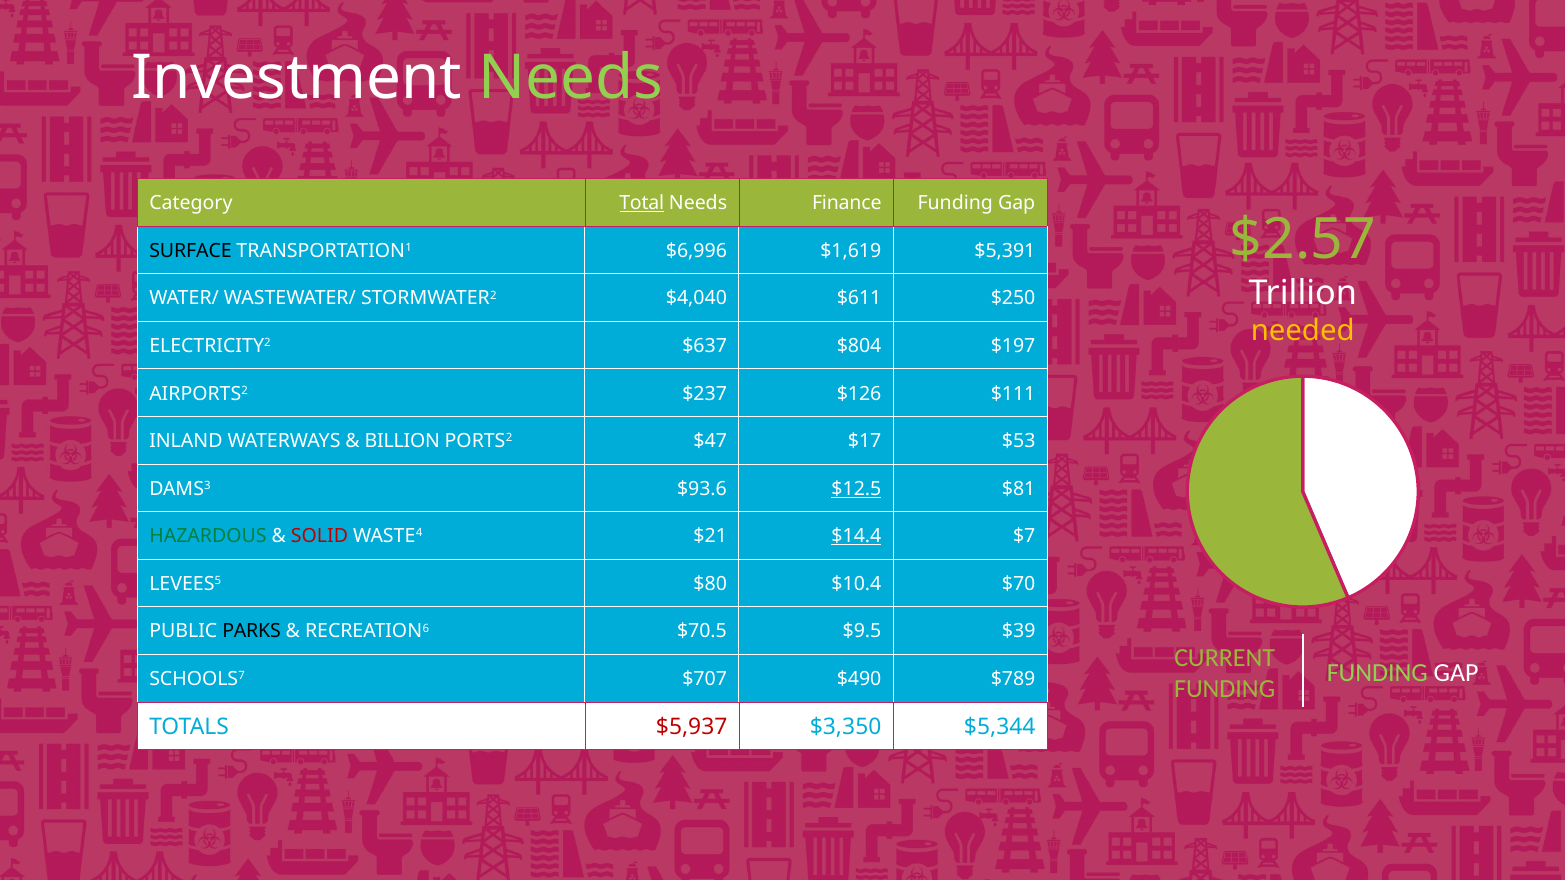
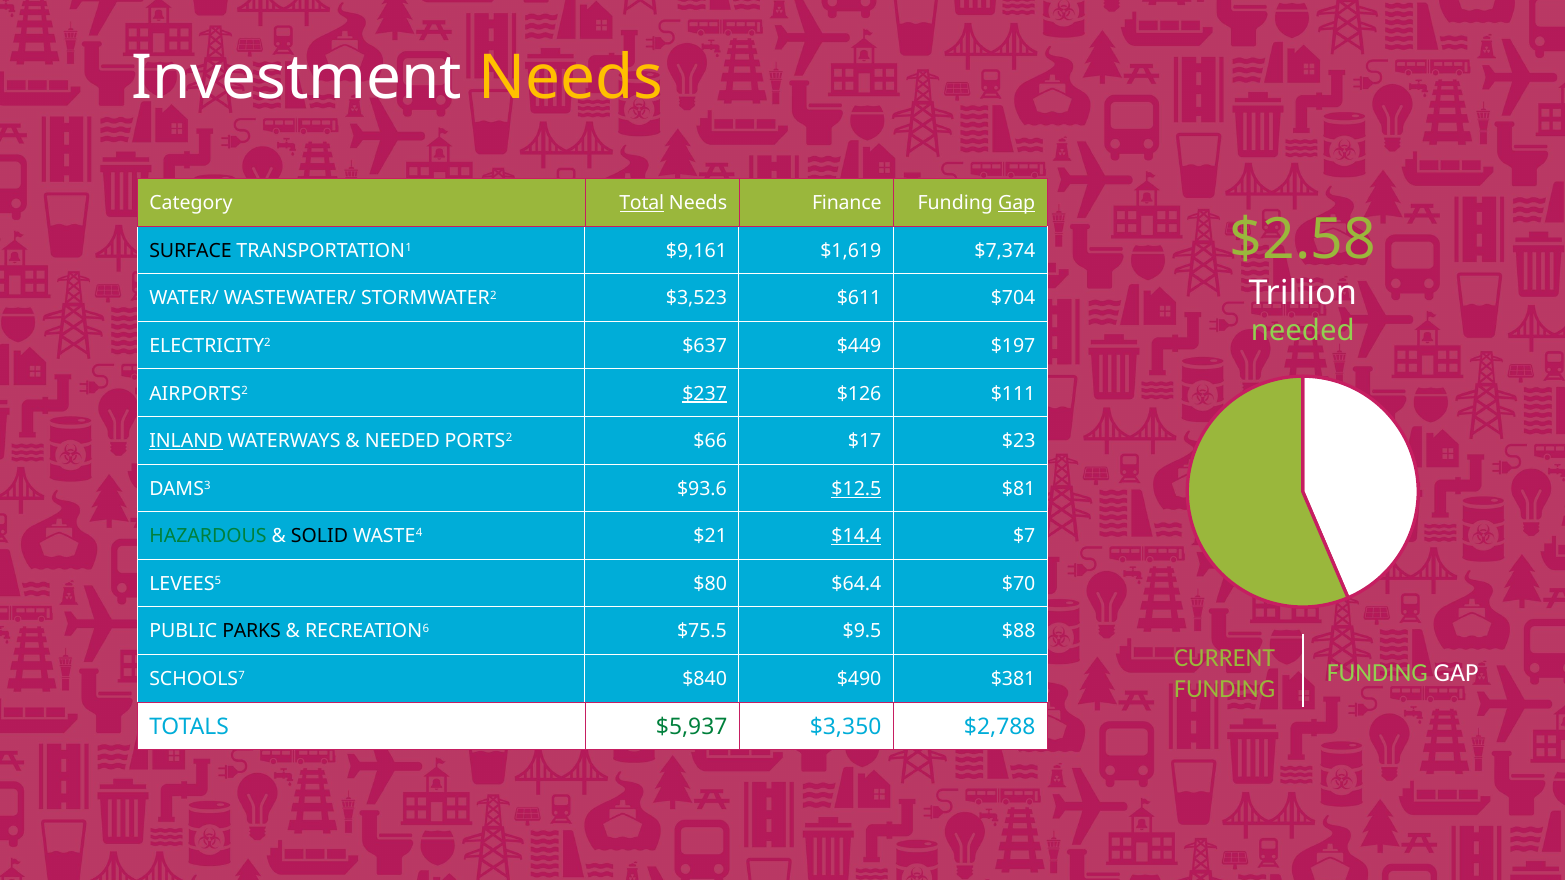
Needs at (571, 78) colour: light green -> yellow
Gap at (1017, 203) underline: none -> present
$2.57: $2.57 -> $2.58
$6,996: $6,996 -> $9,161
$5,391: $5,391 -> $7,374
$4,040: $4,040 -> $3,523
$250: $250 -> $704
needed at (1303, 331) colour: yellow -> light green
$804: $804 -> $449
$237 underline: none -> present
INLAND underline: none -> present
BILLION at (402, 441): BILLION -> NEEDED
$47: $47 -> $66
$53: $53 -> $23
SOLID colour: red -> black
$10.4: $10.4 -> $64.4
$70.5: $70.5 -> $75.5
$39: $39 -> $88
$707: $707 -> $840
$789: $789 -> $381
$5,937 colour: red -> green
$5,344: $5,344 -> $2,788
